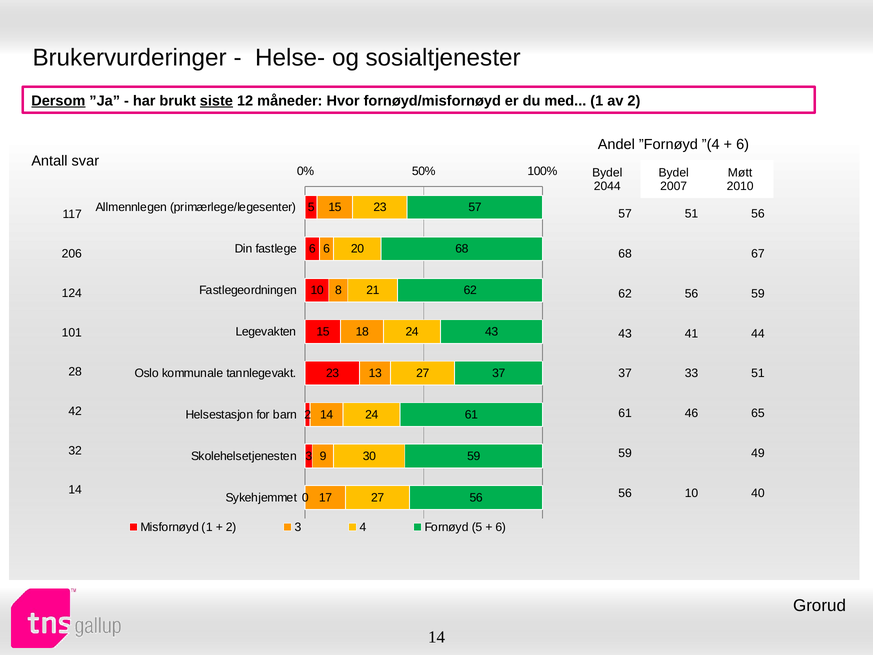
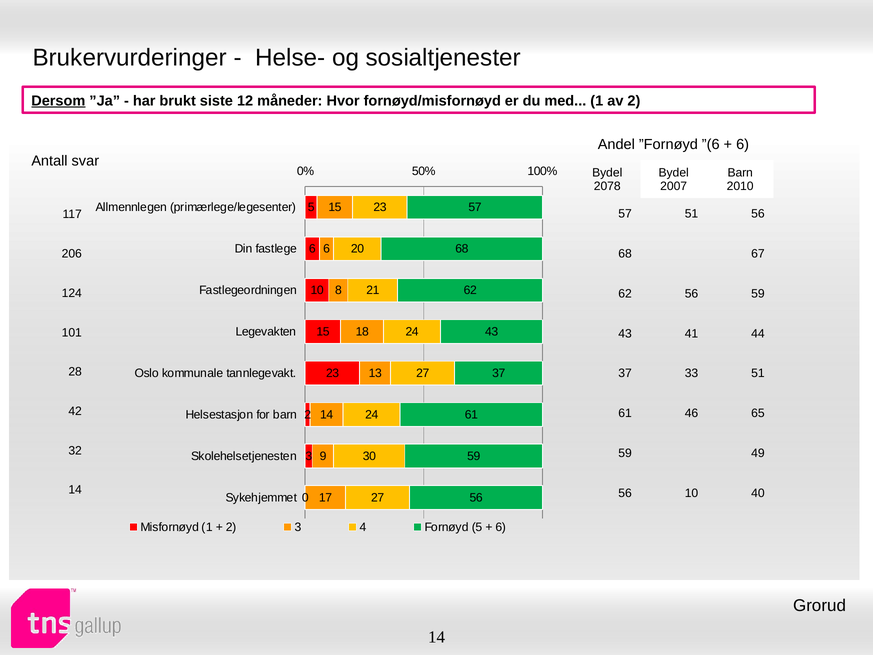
siste underline: present -> none
”(4: ”(4 -> ”(6
Møtt at (740, 172): Møtt -> Barn
2044: 2044 -> 2078
